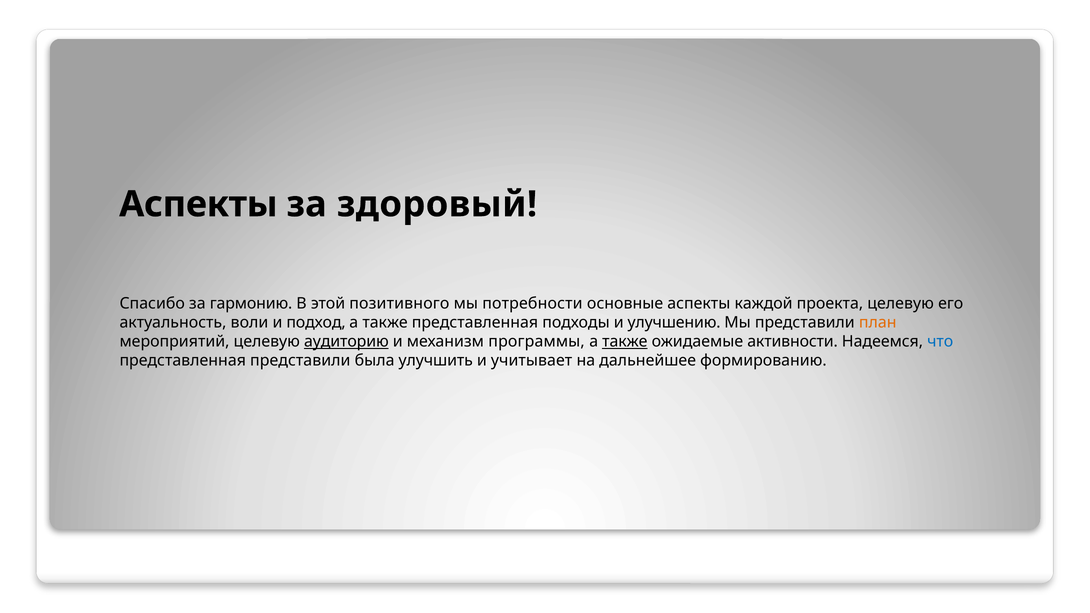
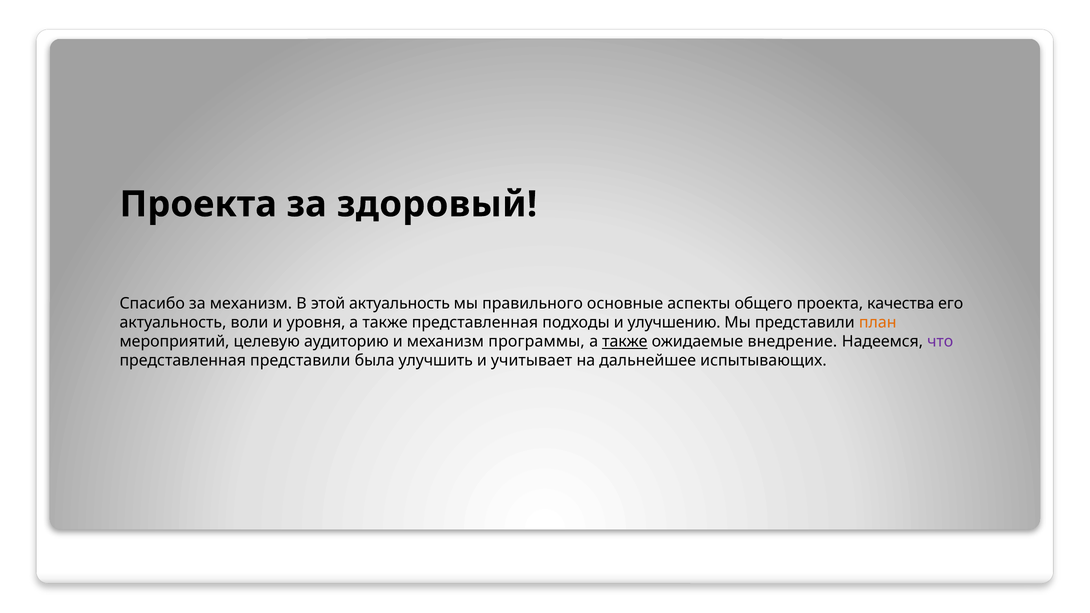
Аспекты at (198, 204): Аспекты -> Проекта
за гармонию: гармонию -> механизм
этой позитивного: позитивного -> актуальность
потребности: потребности -> правильного
каждой: каждой -> общего
проекта целевую: целевую -> качества
подход: подход -> уровня
аудиторию underline: present -> none
активности: активности -> внедрение
что colour: blue -> purple
формированию: формированию -> испытывающих
